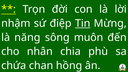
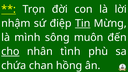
năng: năng -> mình
cho underline: none -> present
chia: chia -> tình
